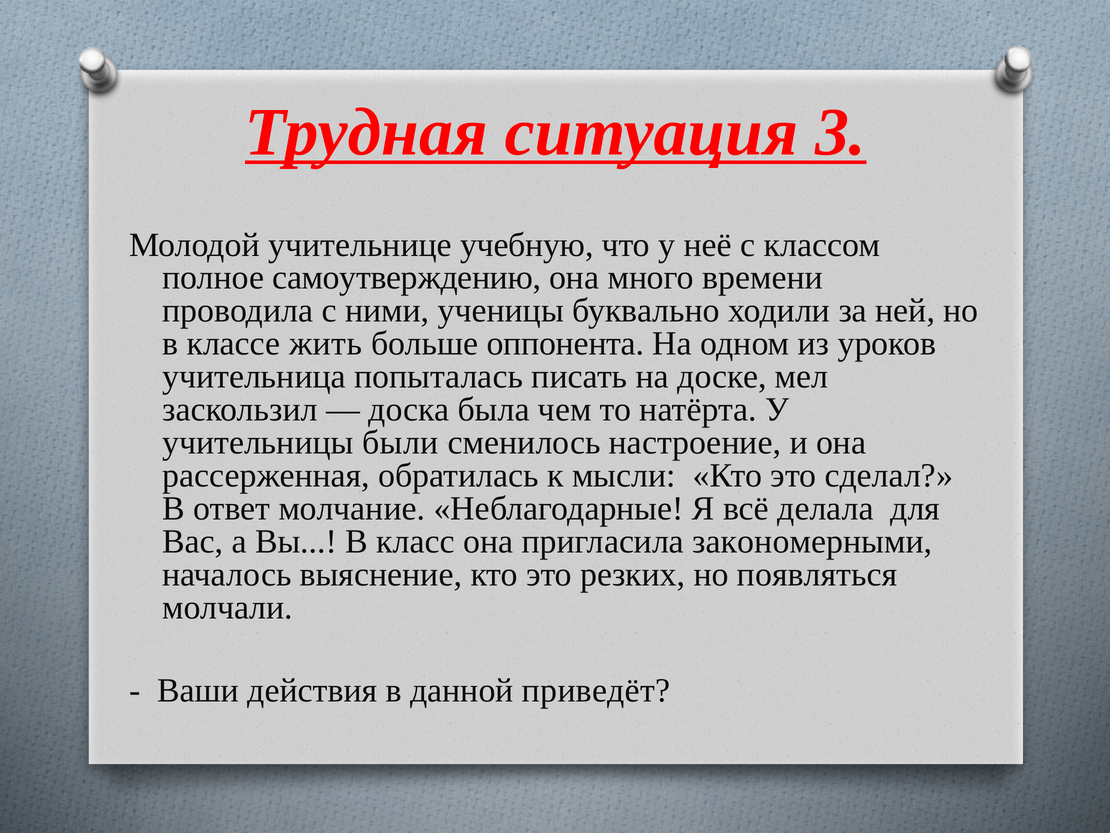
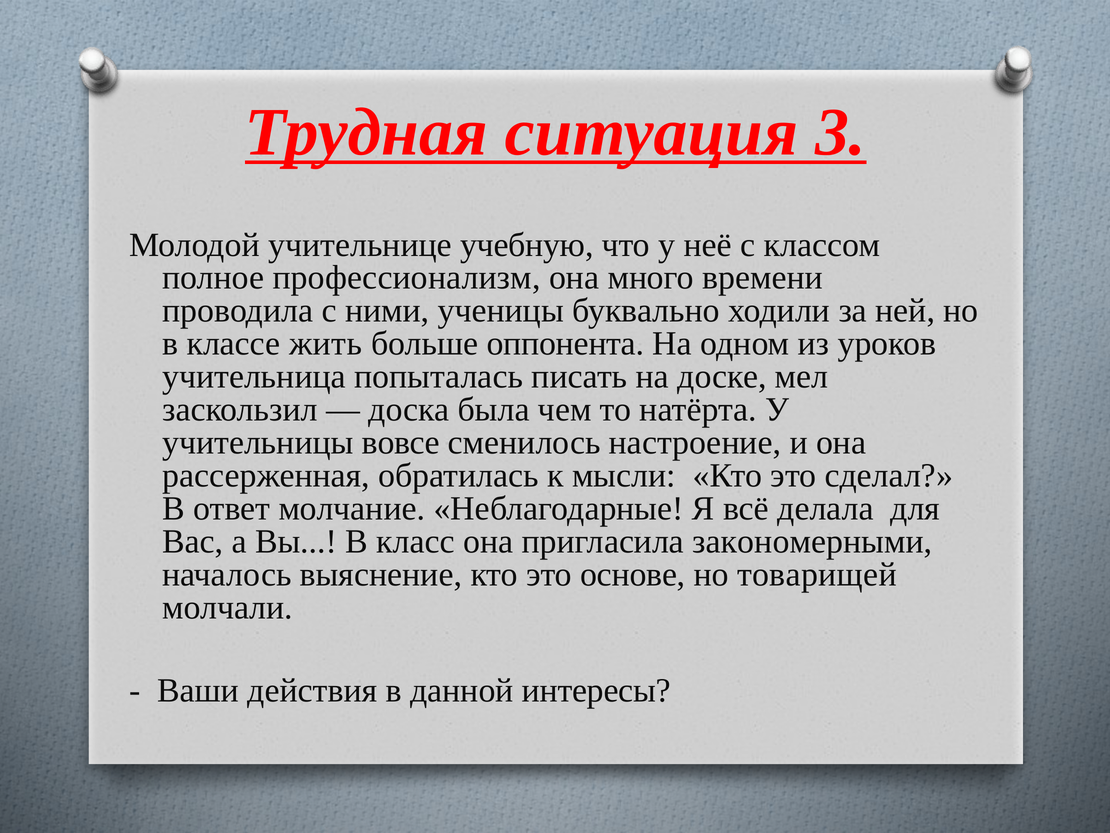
самоутверждению: самоутверждению -> профессионализм
были: были -> вовсе
резких: резких -> основе
появляться: появляться -> товарищей
приведёт: приведёт -> интересы
